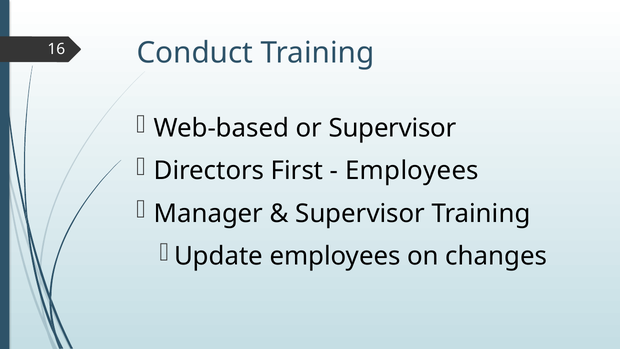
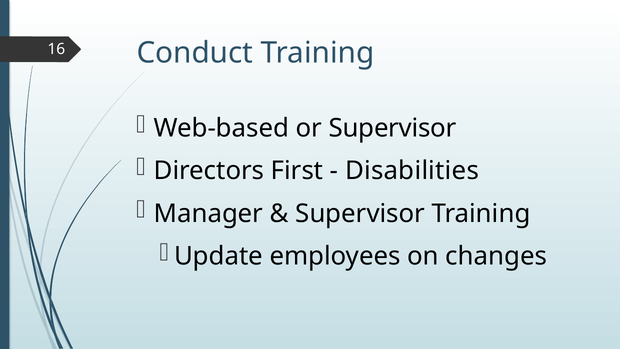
Employees at (412, 171): Employees -> Disabilities
